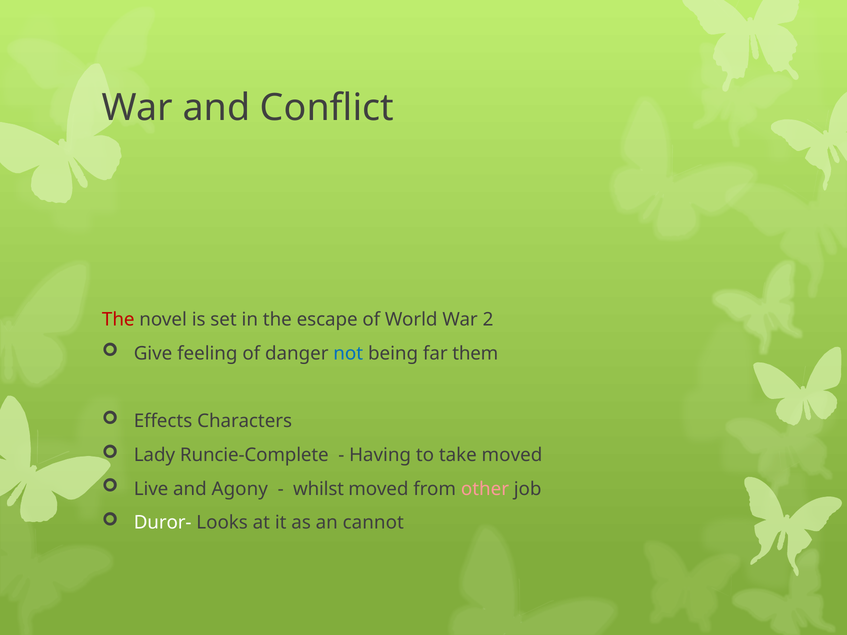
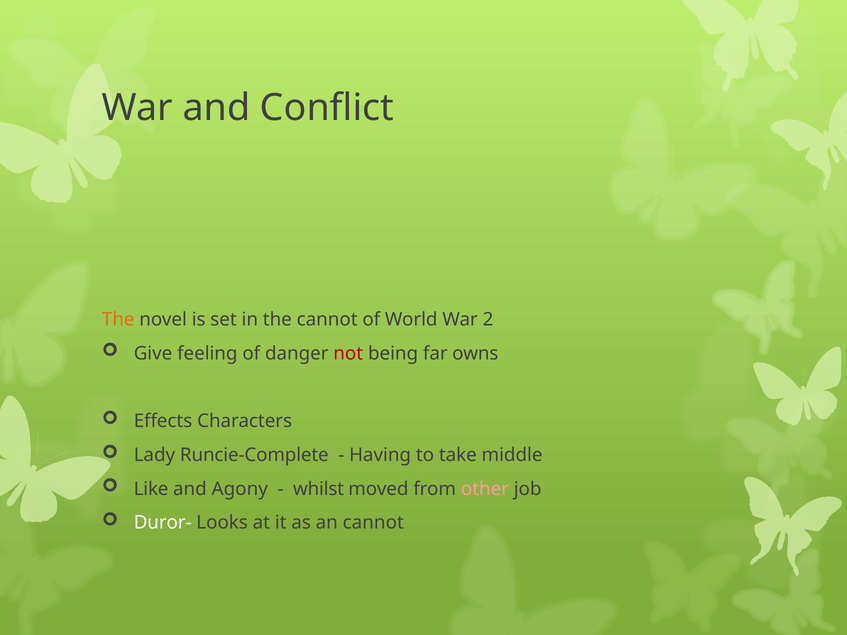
The at (118, 320) colour: red -> orange
the escape: escape -> cannot
not colour: blue -> red
them: them -> owns
take moved: moved -> middle
Live: Live -> Like
